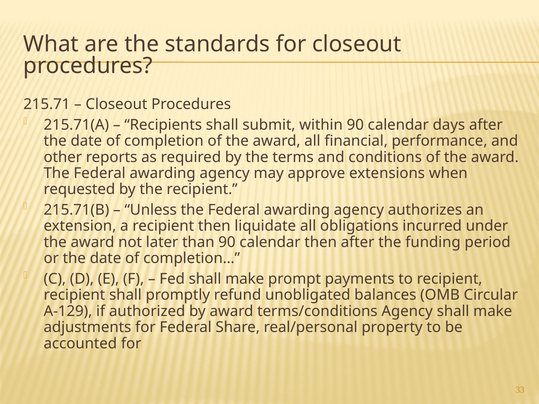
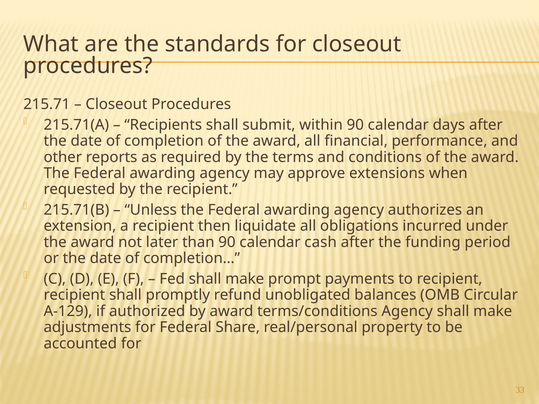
calendar then: then -> cash
